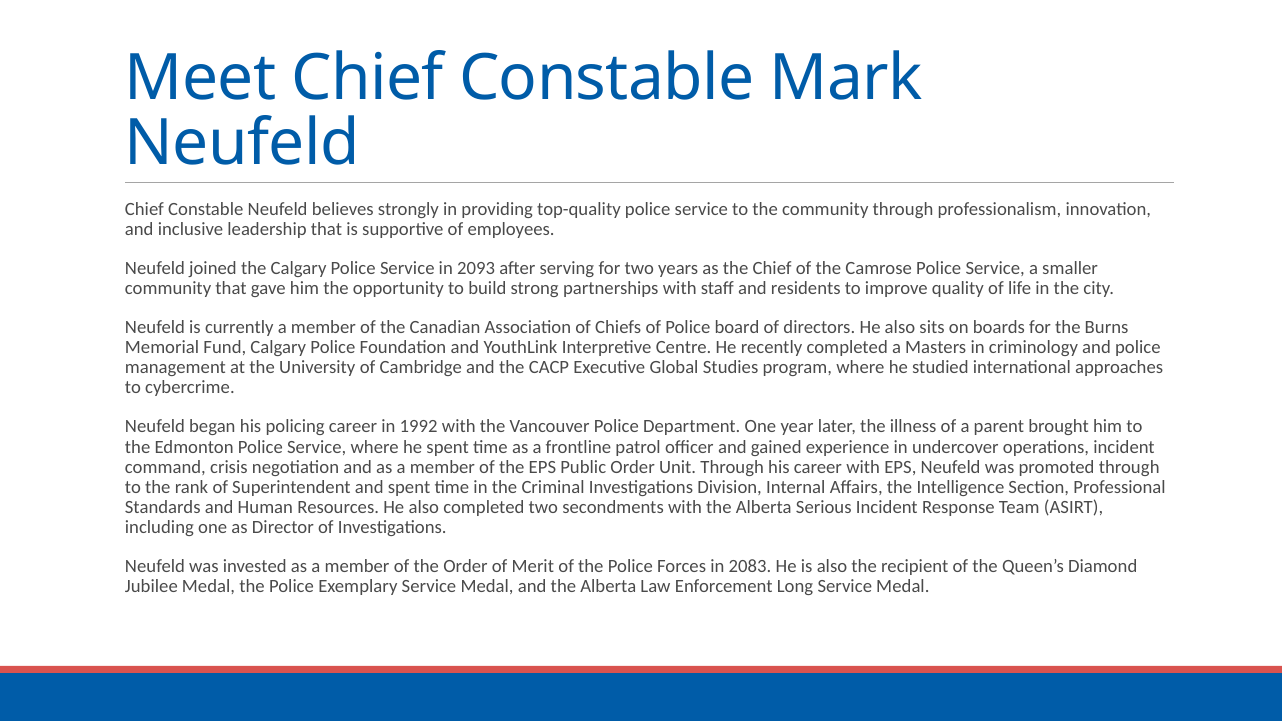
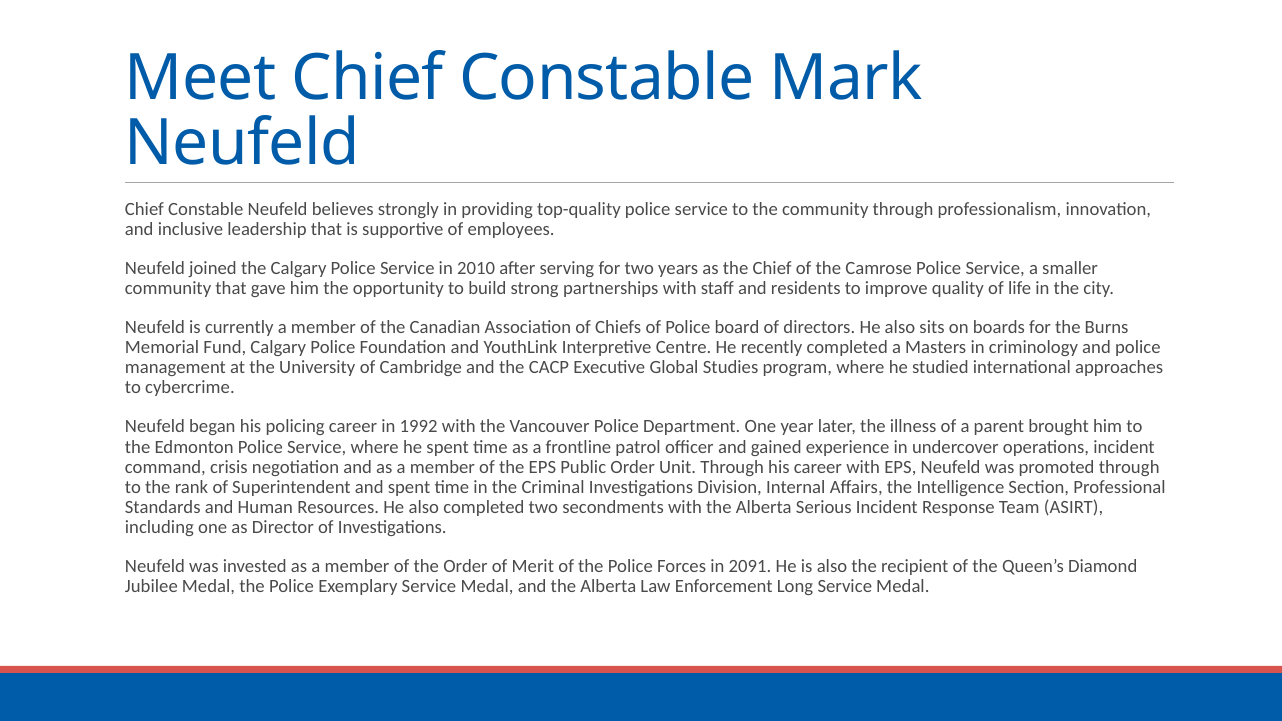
2093: 2093 -> 2010
2083: 2083 -> 2091
